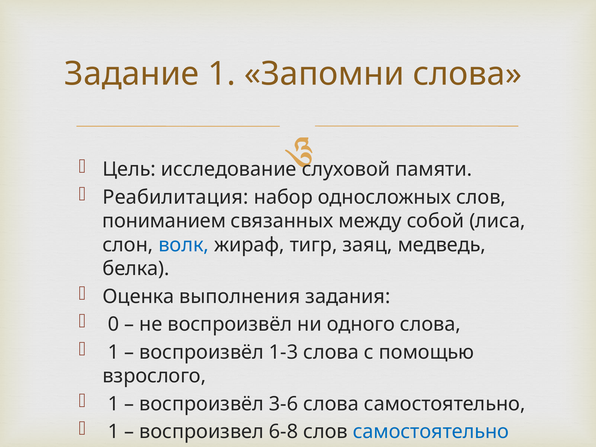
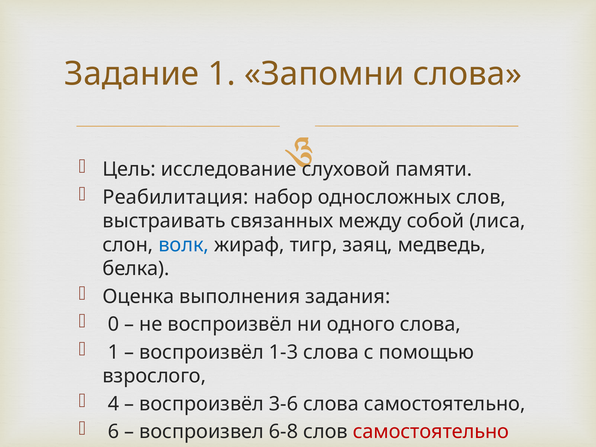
пониманием: пониманием -> выстраивать
1 at (113, 404): 1 -> 4
1 at (113, 432): 1 -> 6
самостоятельно at (431, 432) colour: blue -> red
